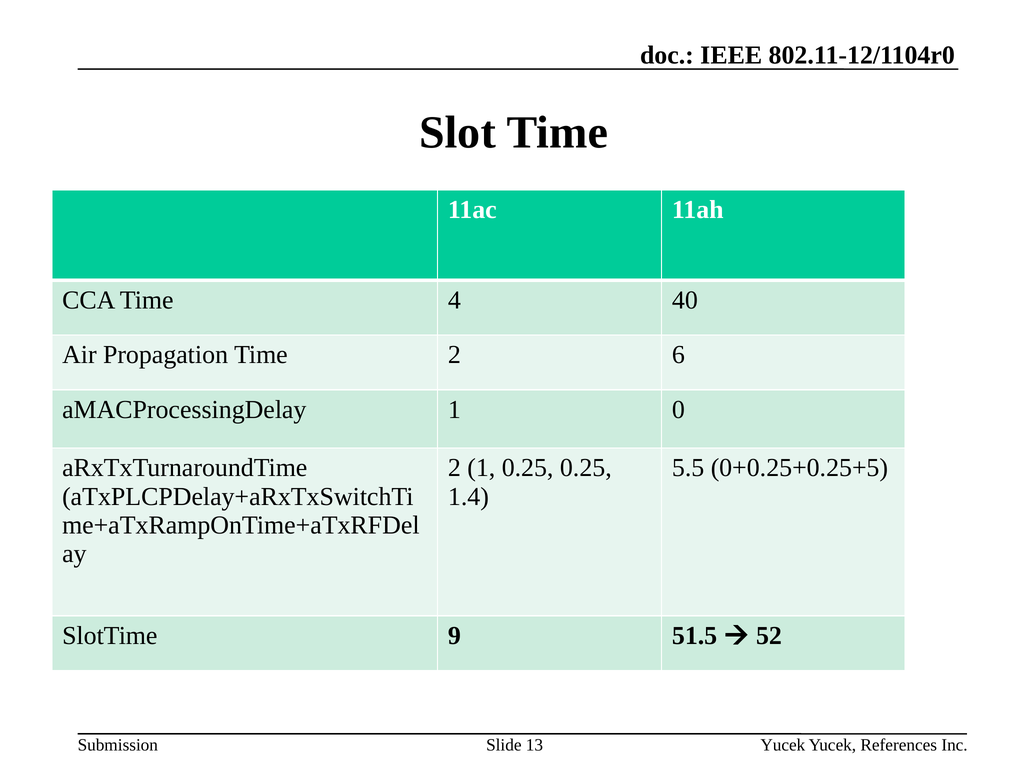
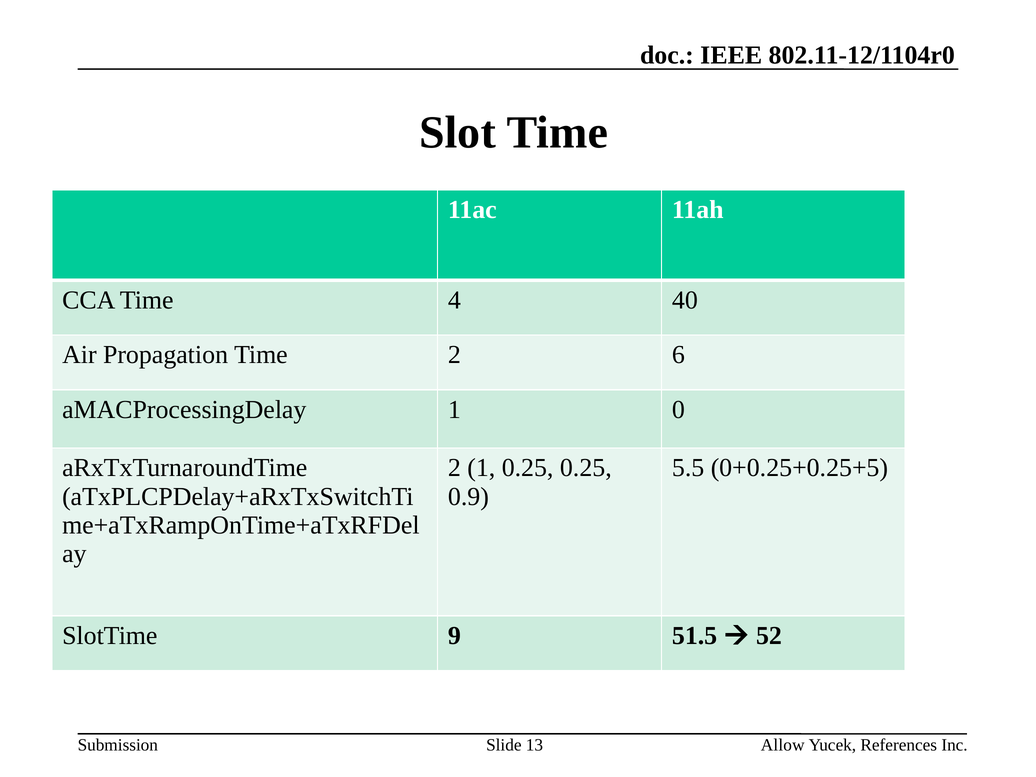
1.4: 1.4 -> 0.9
Yucek at (783, 745): Yucek -> Allow
